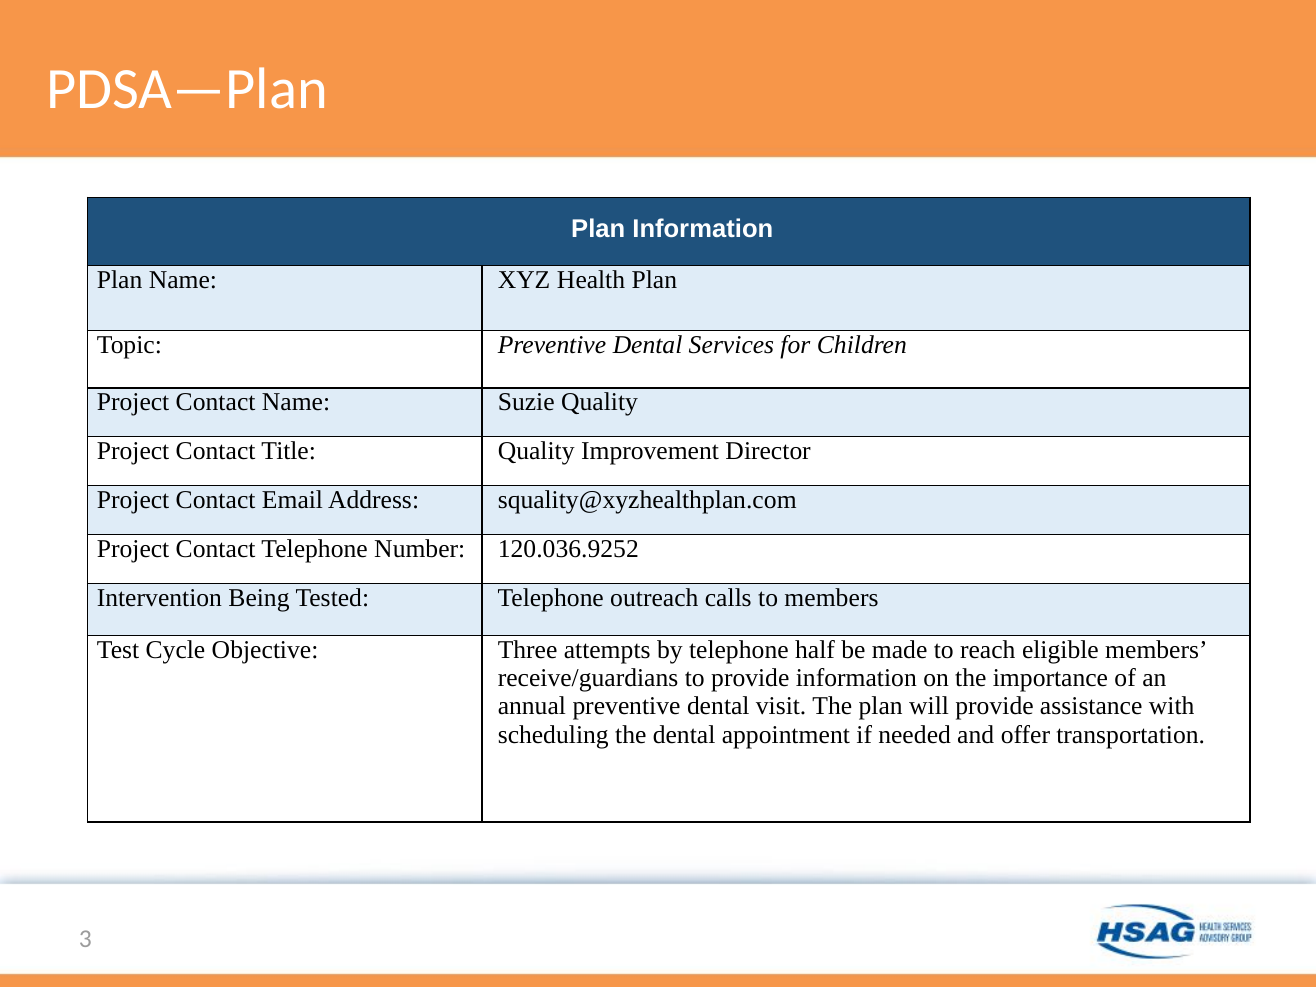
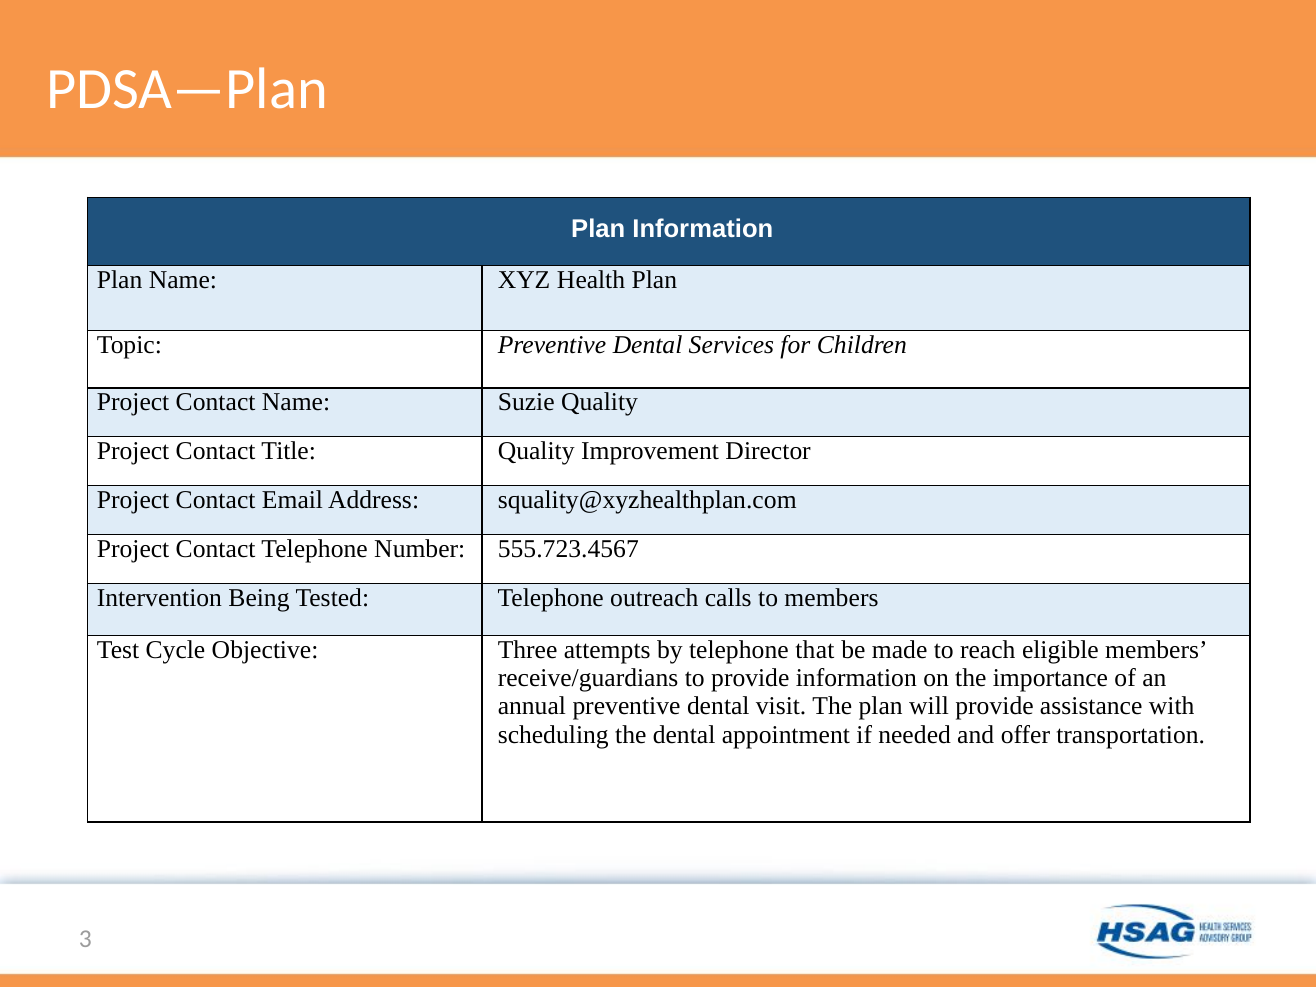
120.036.9252: 120.036.9252 -> 555.723.4567
half: half -> that
